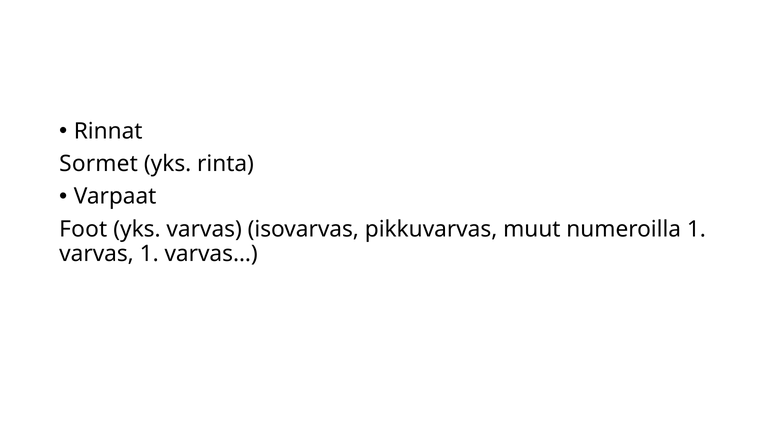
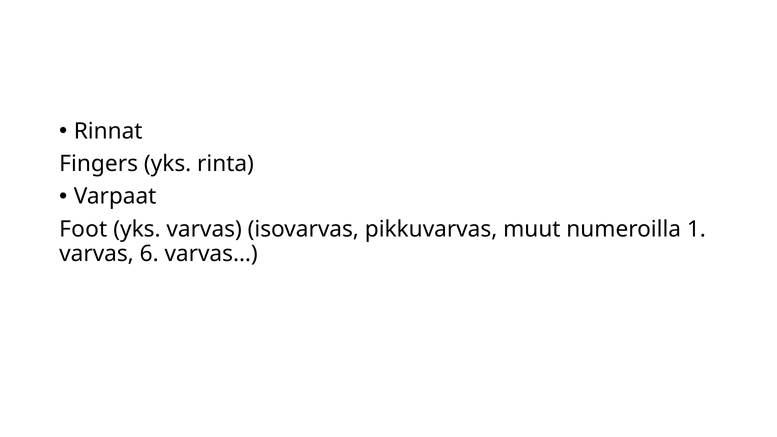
Sormet: Sormet -> Fingers
varvas 1: 1 -> 6
